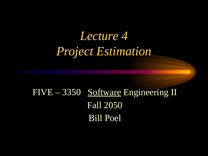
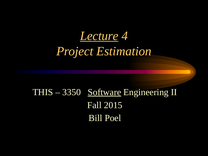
Lecture underline: none -> present
FIVE: FIVE -> THIS
2050: 2050 -> 2015
